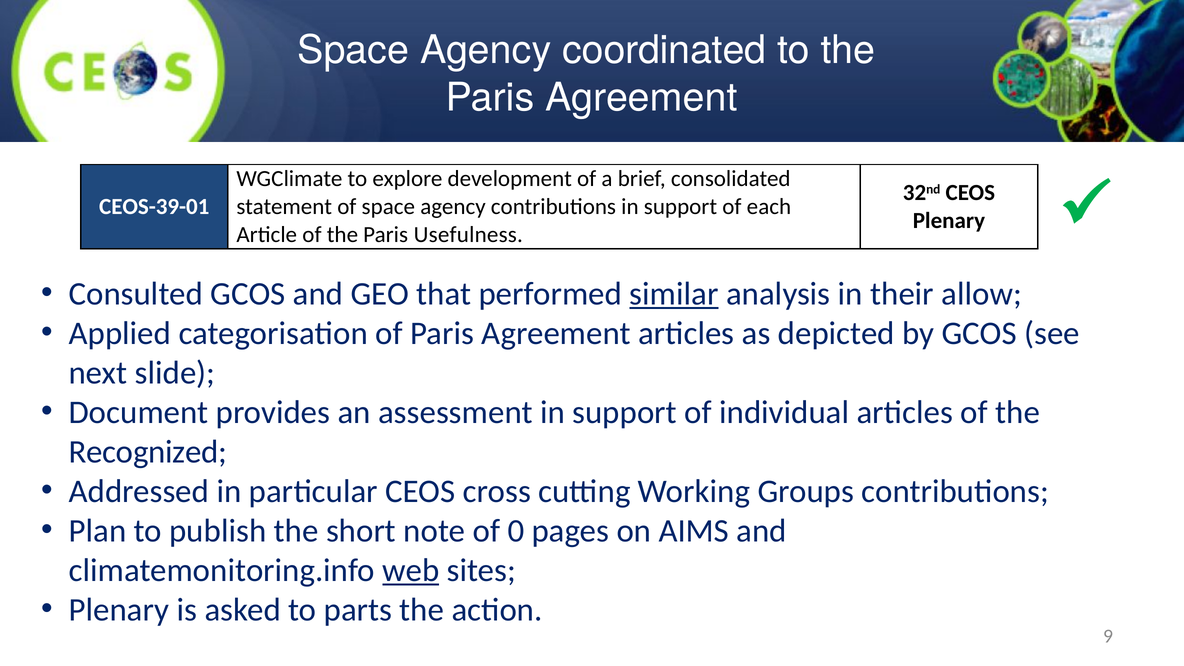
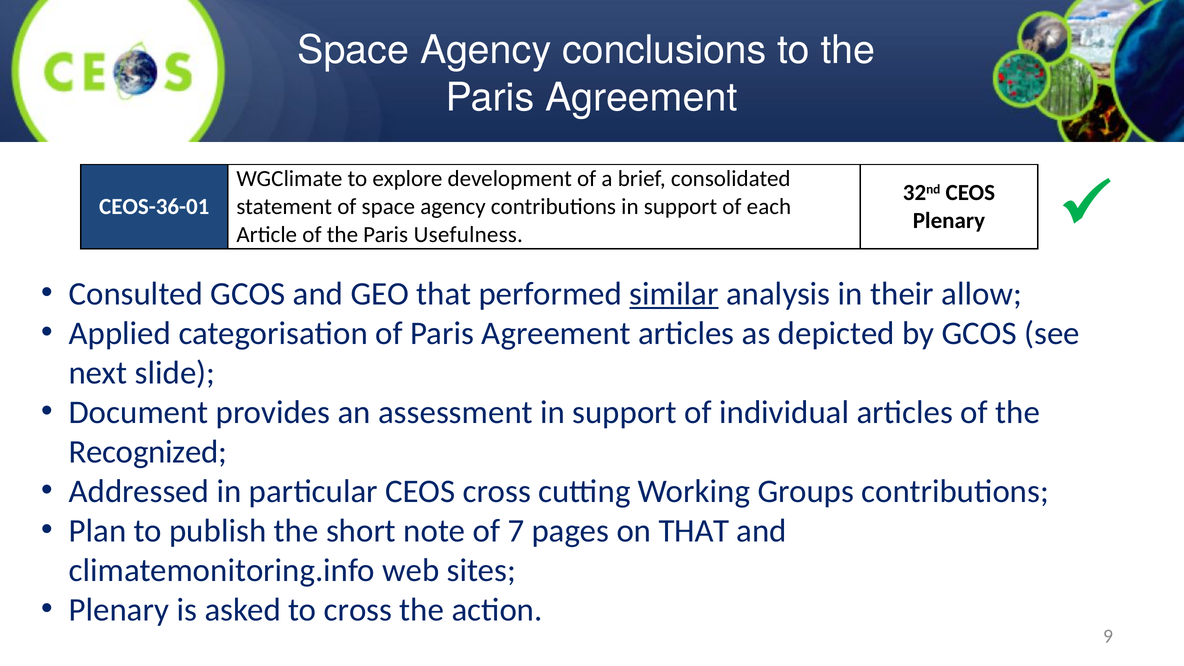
coordinated: coordinated -> conclusions
CEOS-39-01: CEOS-39-01 -> CEOS-36-01
0: 0 -> 7
on AIMS: AIMS -> THAT
web underline: present -> none
to parts: parts -> cross
